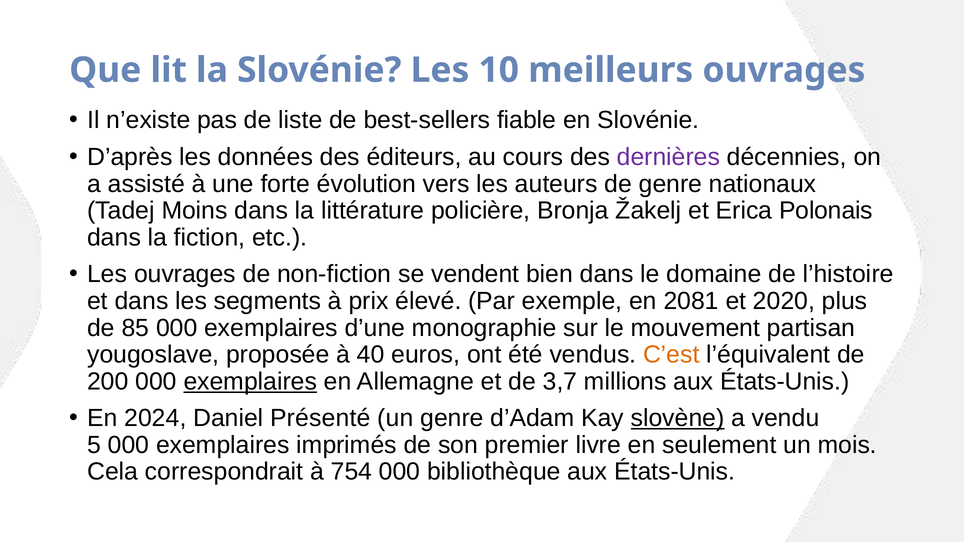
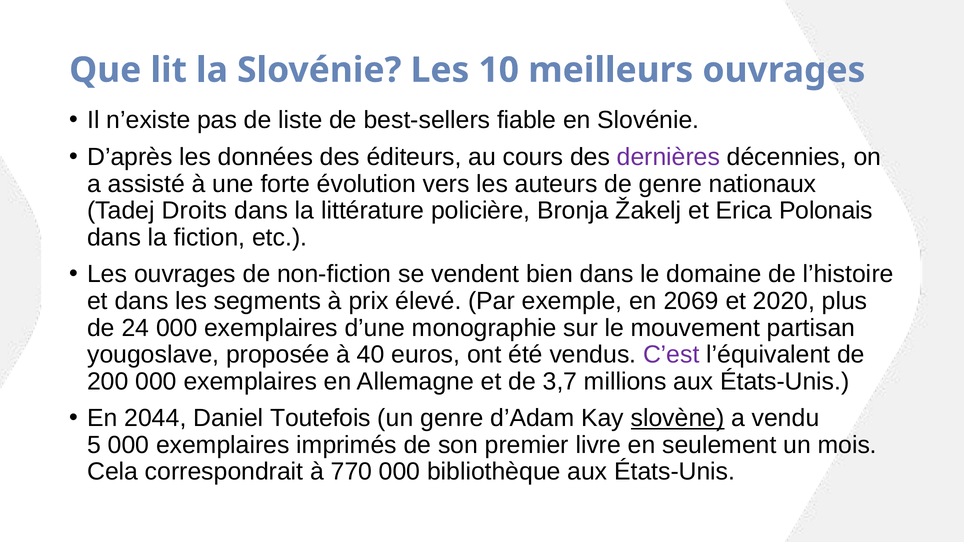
Moins: Moins -> Droits
2081: 2081 -> 2069
85: 85 -> 24
C’est colour: orange -> purple
exemplaires at (250, 382) underline: present -> none
2024: 2024 -> 2044
Présenté: Présenté -> Toutefois
754: 754 -> 770
